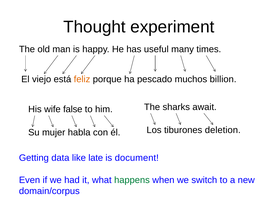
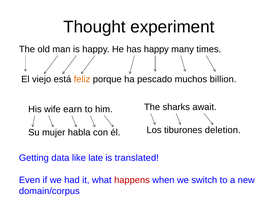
has useful: useful -> happy
false: false -> earn
document: document -> translated
happens colour: green -> red
